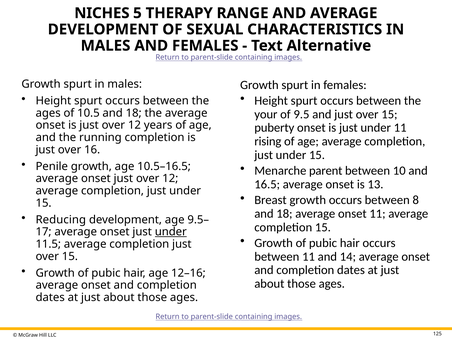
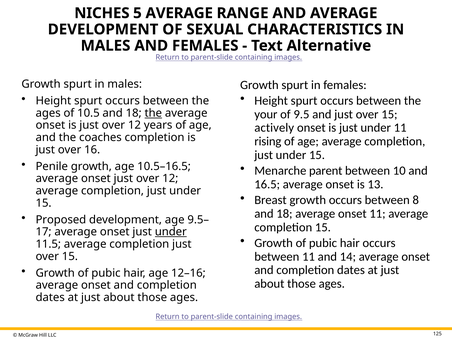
5 THERAPY: THERAPY -> AVERAGE
the at (153, 113) underline: none -> present
puberty: puberty -> actively
running: running -> coaches
Reducing: Reducing -> Proposed
